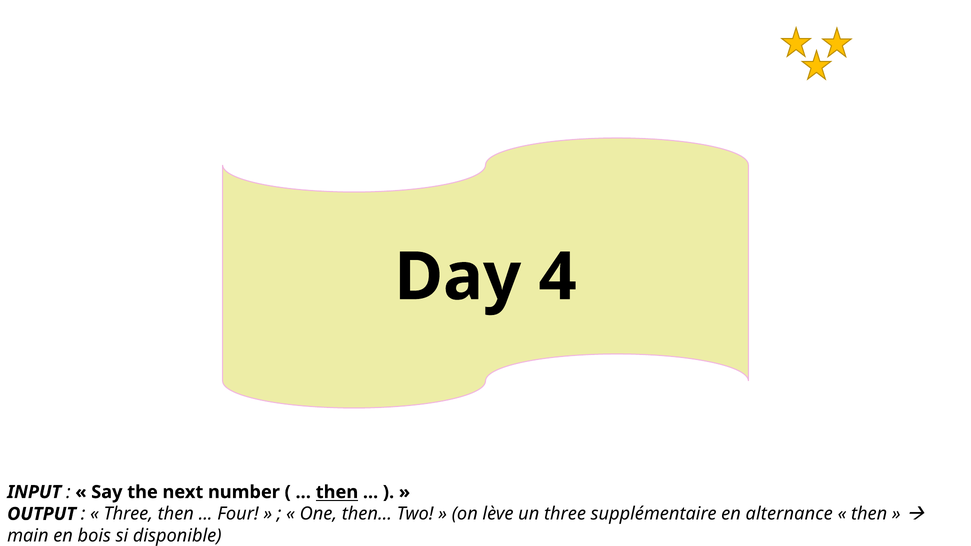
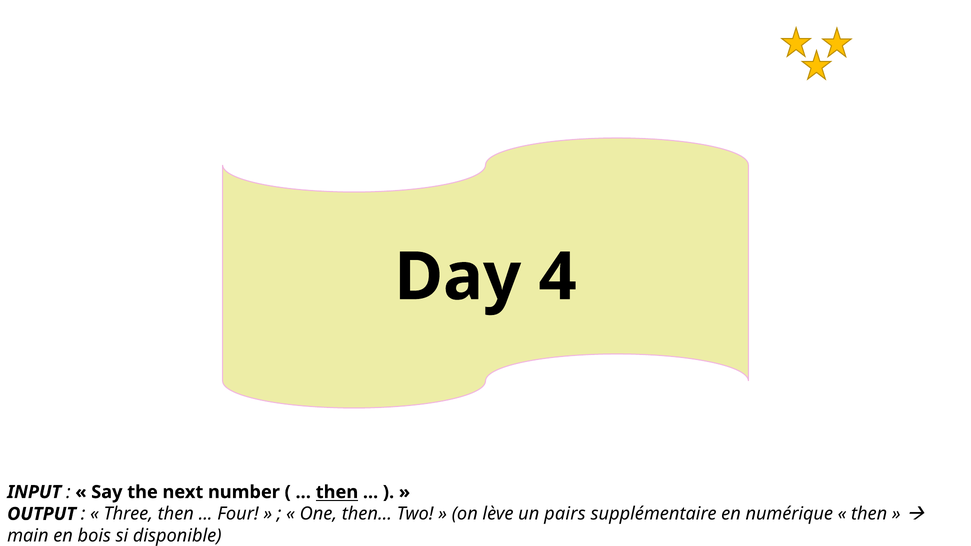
un three: three -> pairs
alternance: alternance -> numérique
